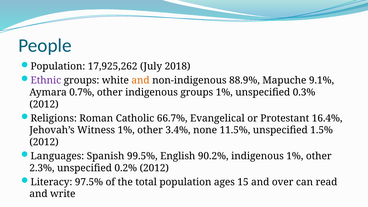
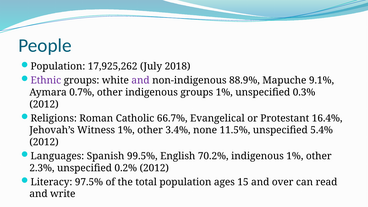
and at (141, 80) colour: orange -> purple
1.5%: 1.5% -> 5.4%
90.2%: 90.2% -> 70.2%
